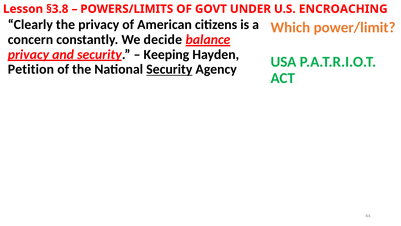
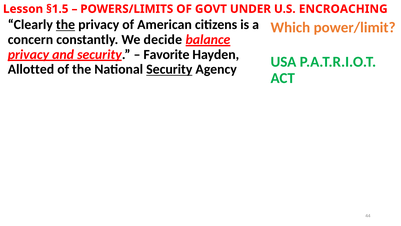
§3.8: §3.8 -> §1.5
the at (66, 25) underline: none -> present
Keeping: Keeping -> Favorite
Petition: Petition -> Allotted
